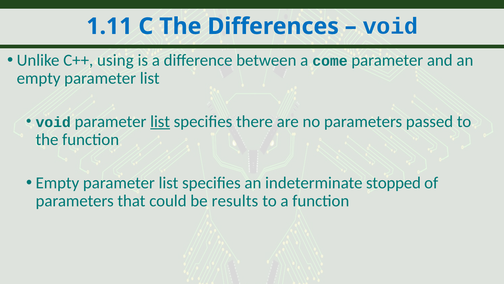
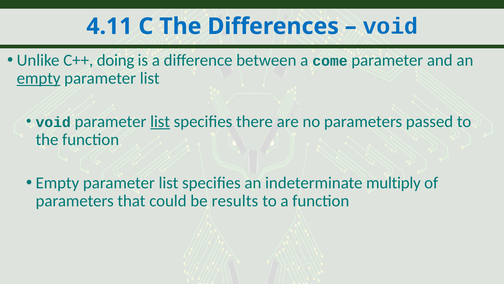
1.11: 1.11 -> 4.11
using: using -> doing
empty at (39, 78) underline: none -> present
stopped: stopped -> multiply
